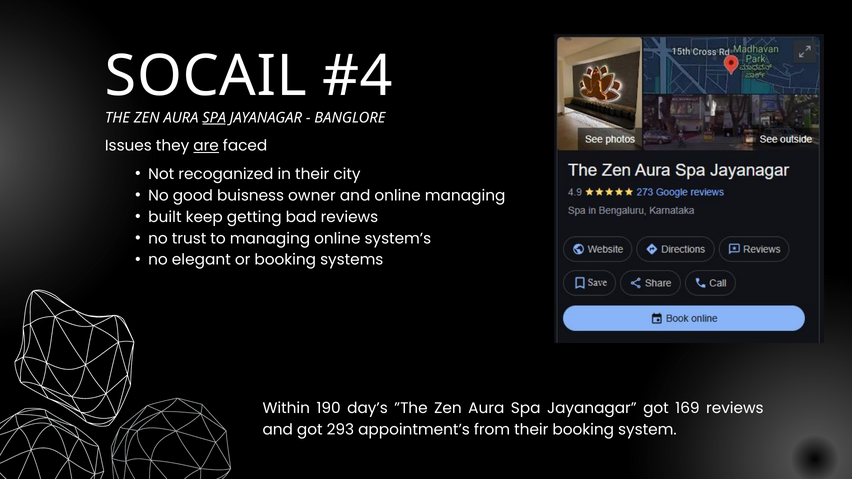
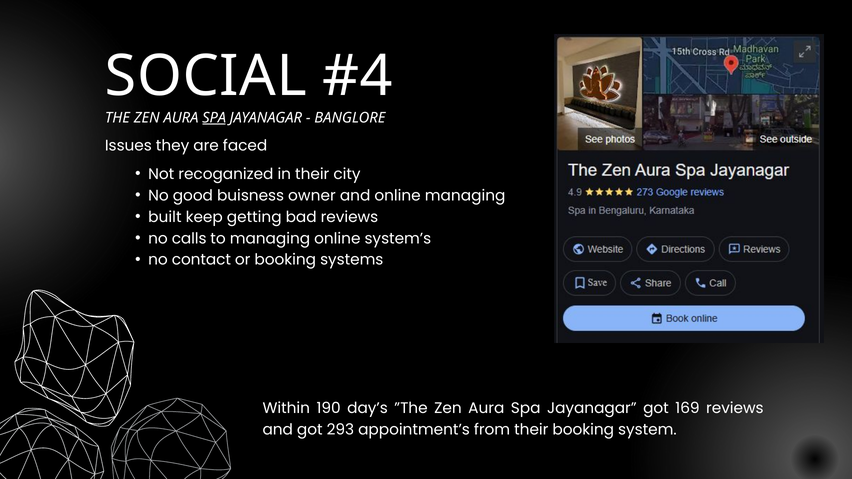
SOCAIL: SOCAIL -> SOCIAL
are underline: present -> none
trust: trust -> calls
elegant: elegant -> contact
